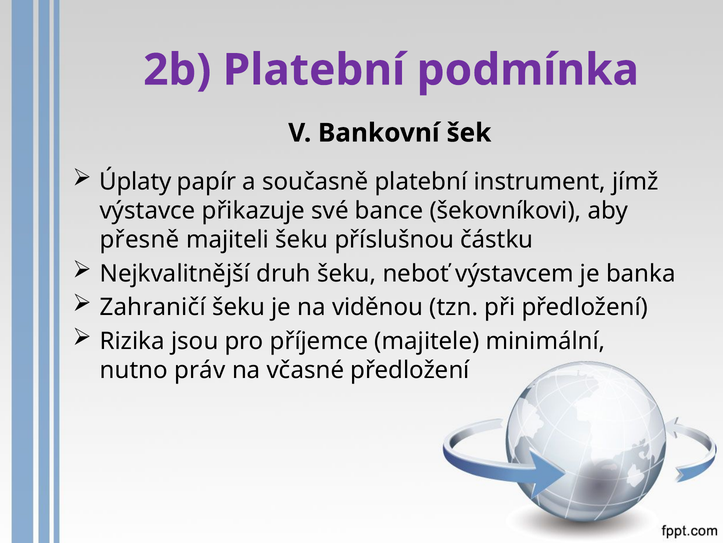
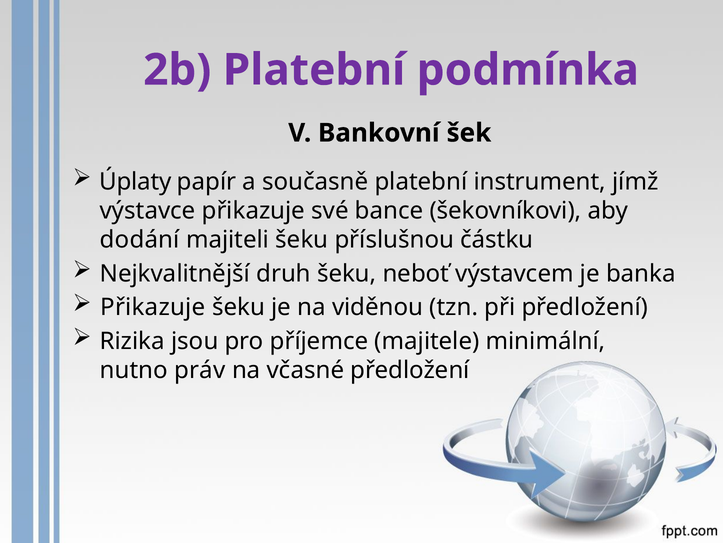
přesně: přesně -> dodání
Zahraničí at (153, 307): Zahraničí -> Přikazuje
